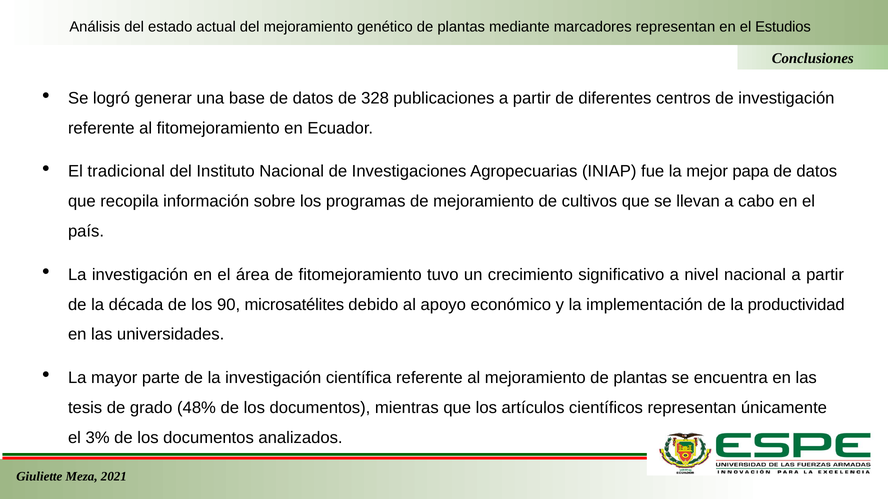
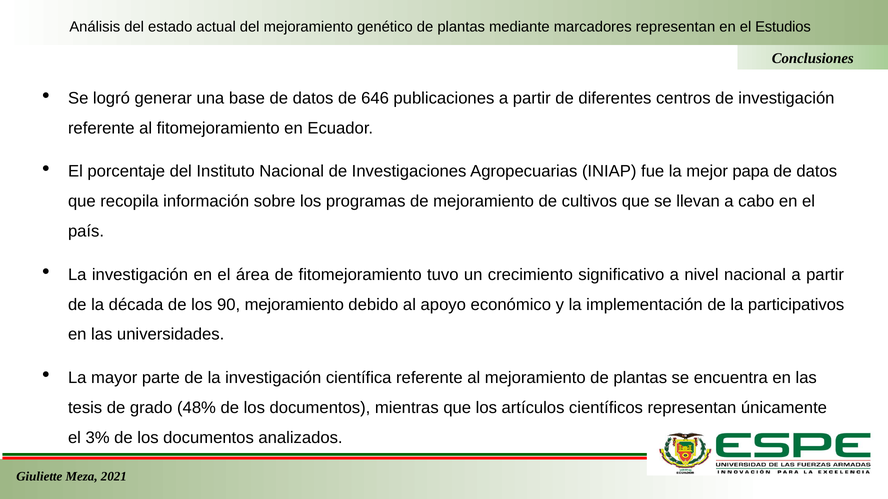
328: 328 -> 646
tradicional: tradicional -> porcentaje
90 microsatélites: microsatélites -> mejoramiento
productividad: productividad -> participativos
